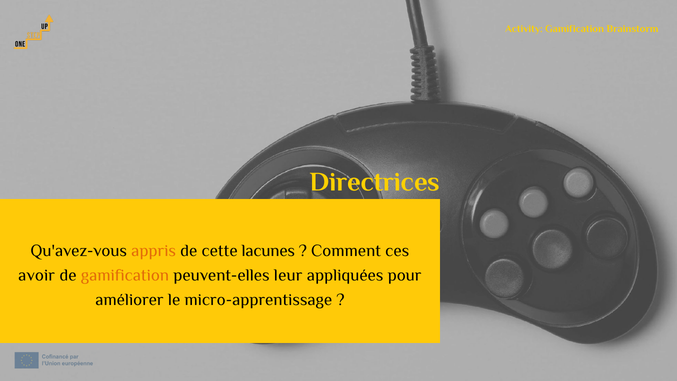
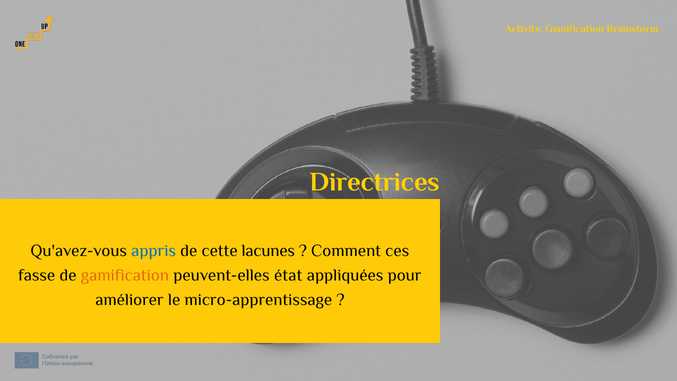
appris colour: orange -> blue
avoir: avoir -> fasse
leur: leur -> état
